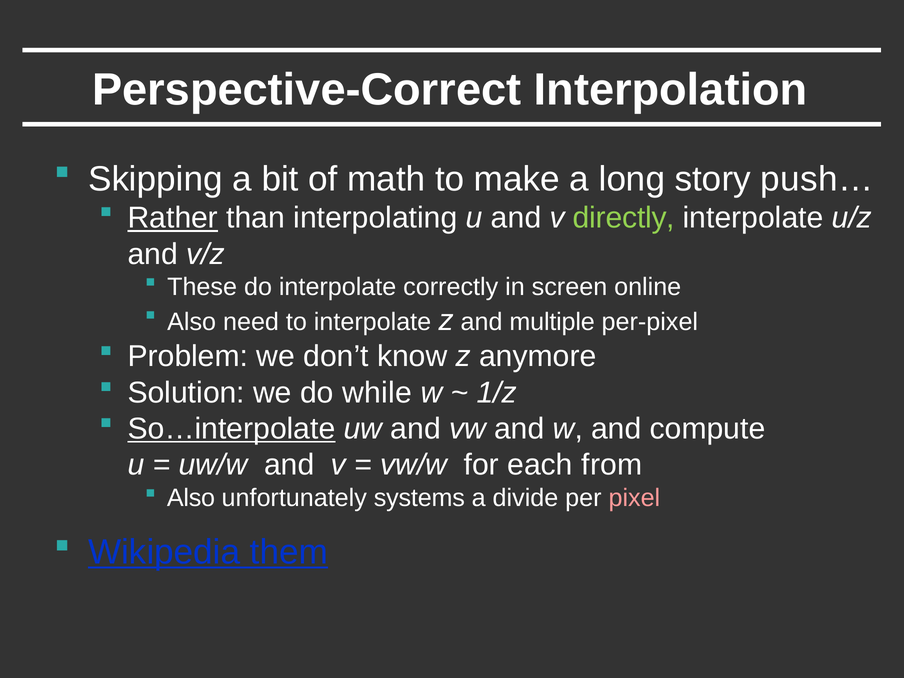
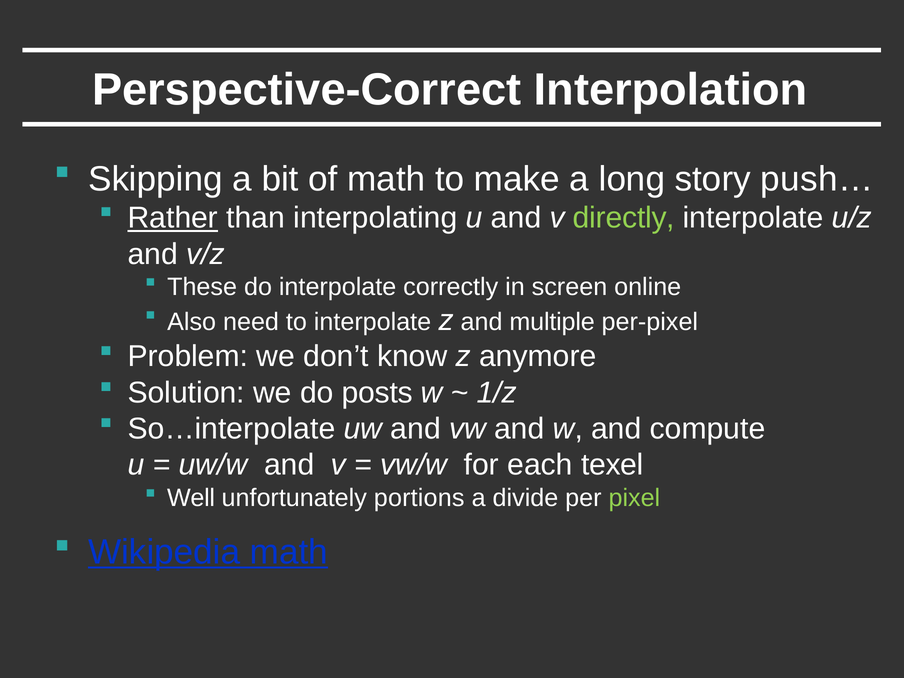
while: while -> posts
So…interpolate underline: present -> none
from: from -> texel
Also at (191, 498): Also -> Well
systems: systems -> portions
pixel colour: pink -> light green
Wikipedia them: them -> math
